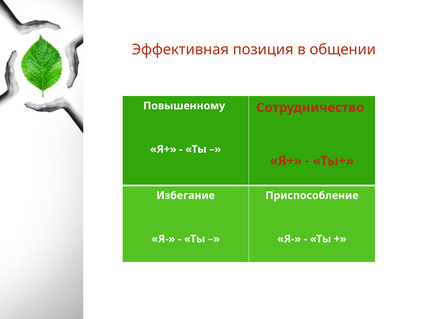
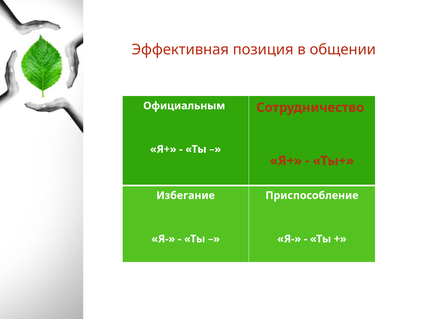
Повышенному: Повышенному -> Официальным
